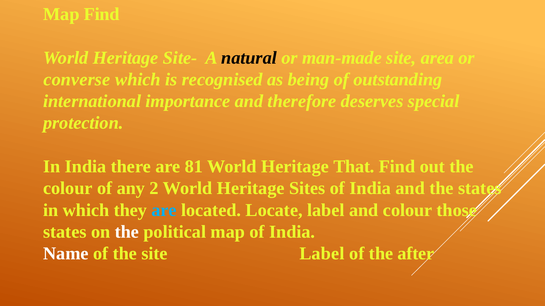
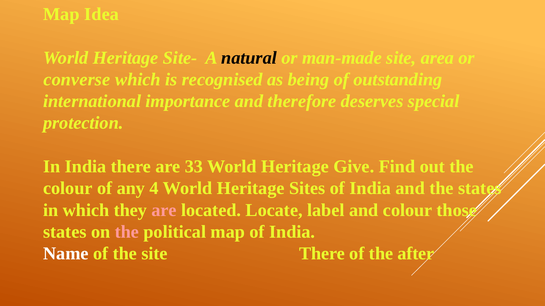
Map Find: Find -> Idea
81: 81 -> 33
That: That -> Give
2: 2 -> 4
are at (164, 210) colour: light blue -> pink
the at (127, 232) colour: white -> pink
site Label: Label -> There
